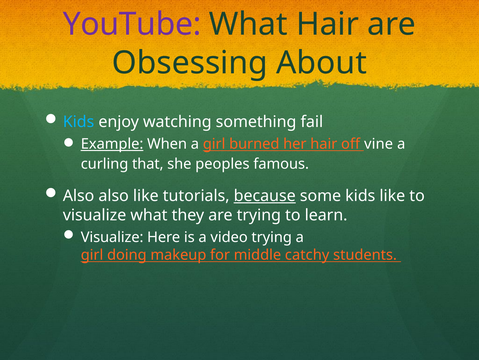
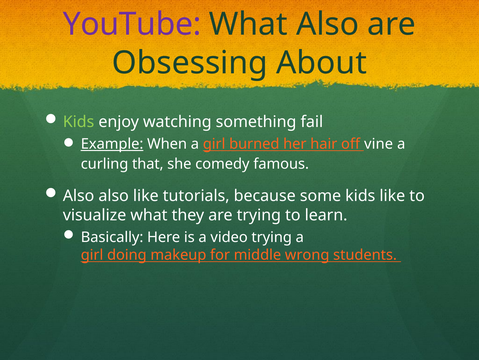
What Hair: Hair -> Also
Kids at (79, 122) colour: light blue -> light green
peoples: peoples -> comedy
because underline: present -> none
Visualize at (112, 237): Visualize -> Basically
catchy: catchy -> wrong
